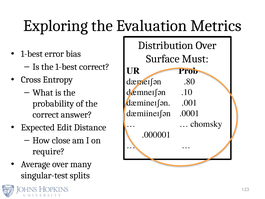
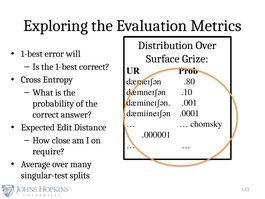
bias: bias -> will
Must: Must -> Grize
